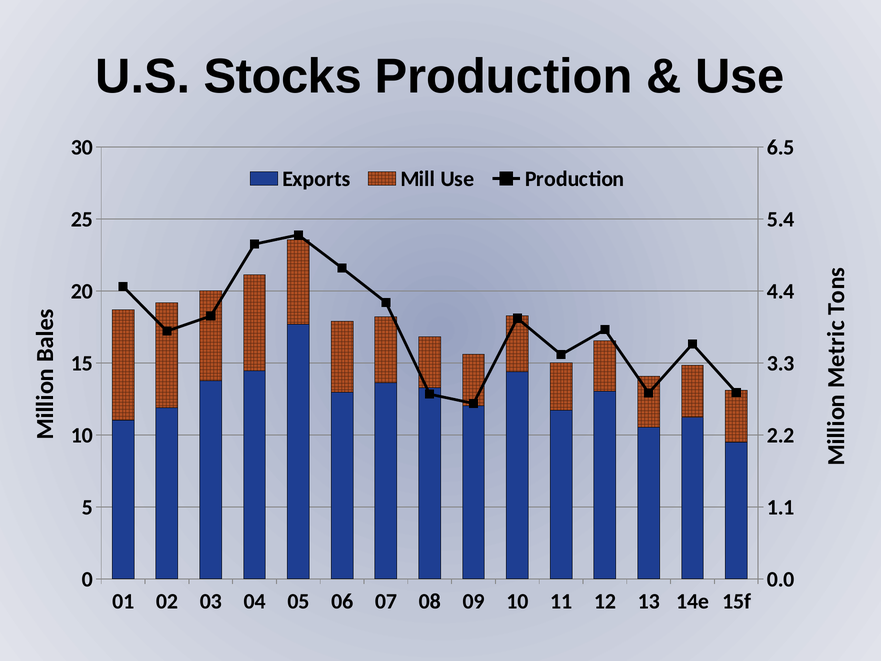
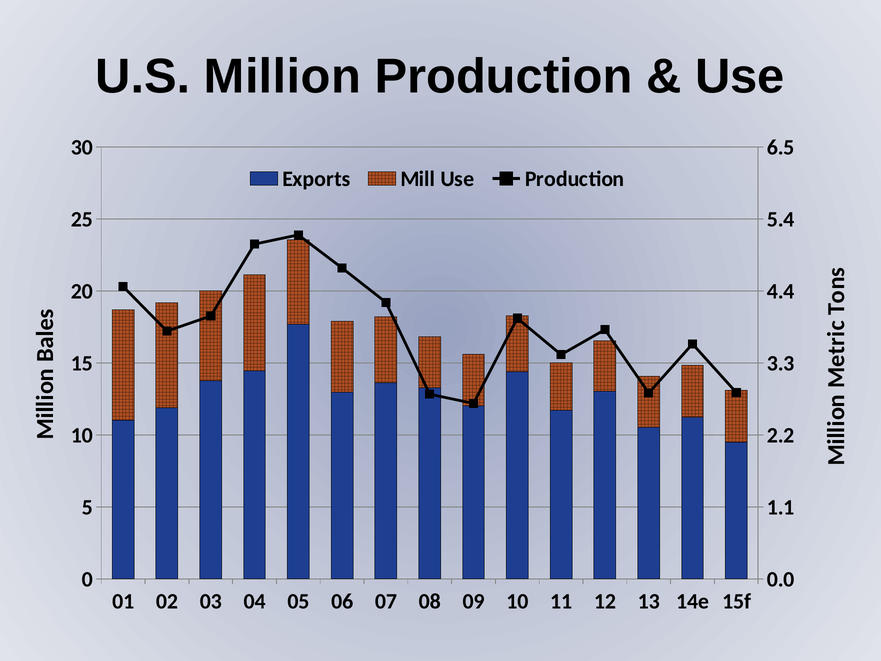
Stocks: Stocks -> Million
